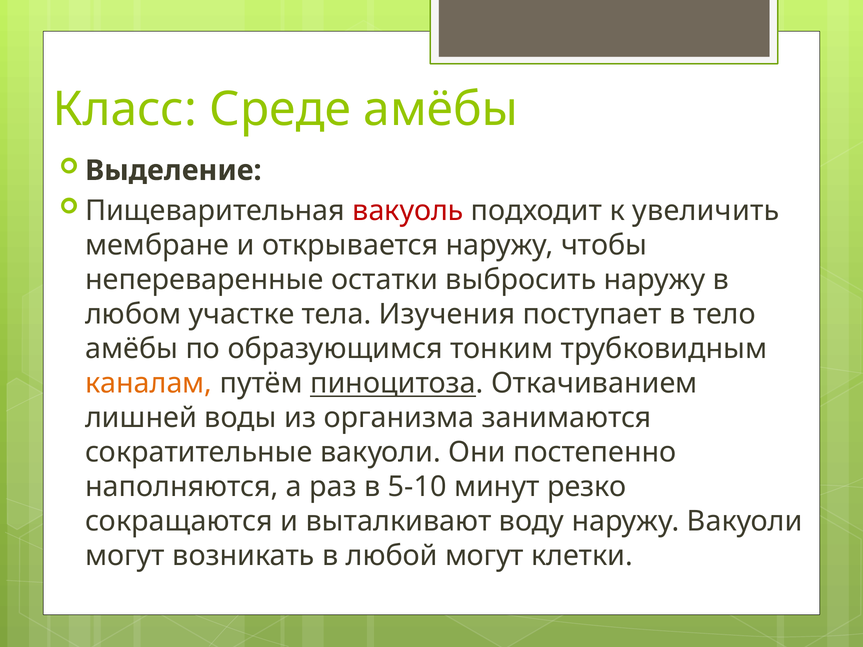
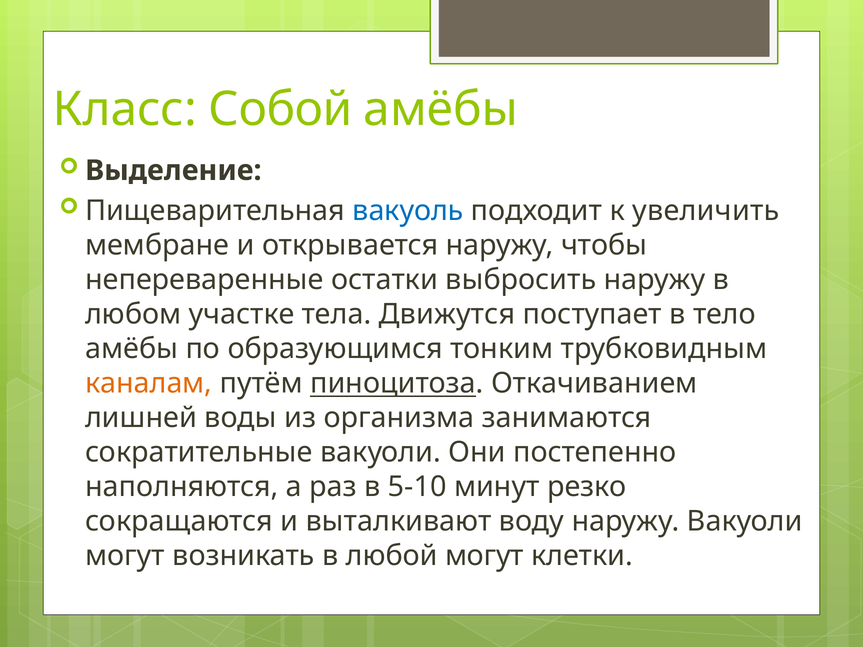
Среде: Среде -> Собой
вакуоль colour: red -> blue
Изучения: Изучения -> Движутся
